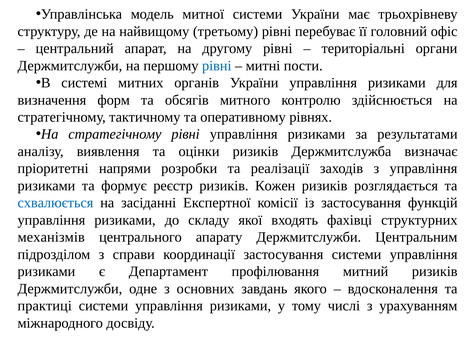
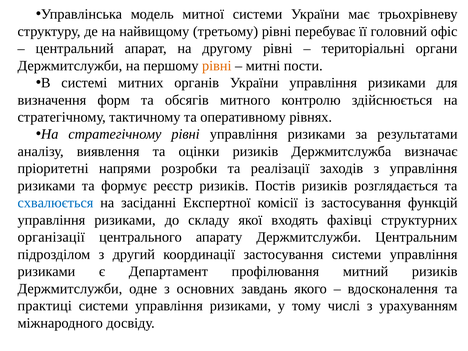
рівні at (217, 66) colour: blue -> orange
Кожен: Кожен -> Постів
механізмів: механізмів -> організації
справи: справи -> другий
